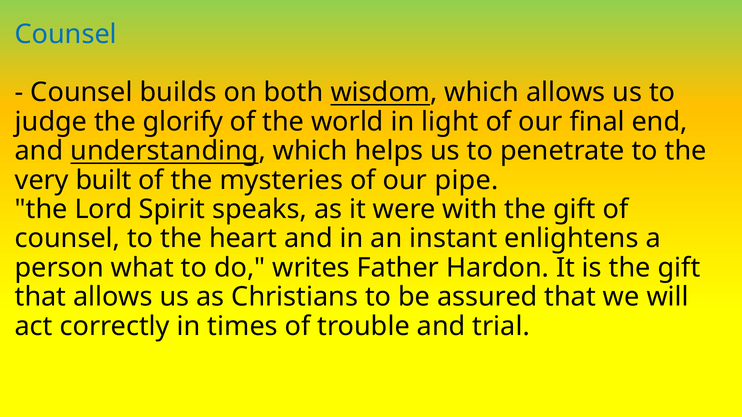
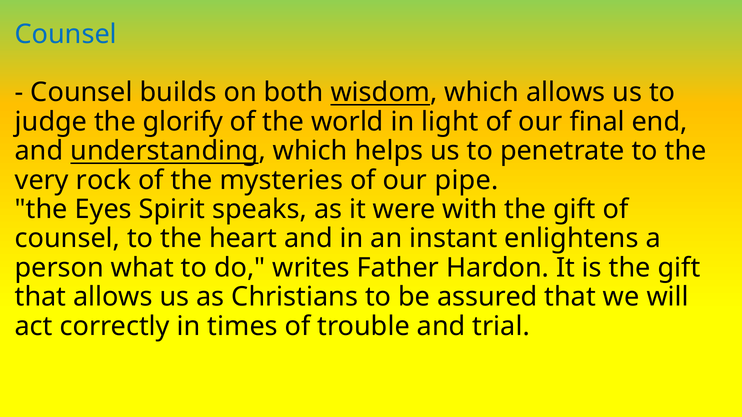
built: built -> rock
Lord: Lord -> Eyes
